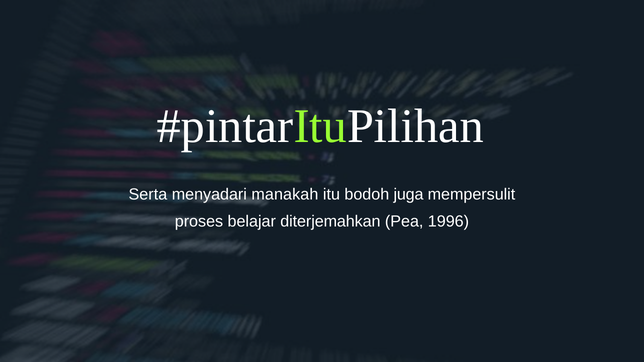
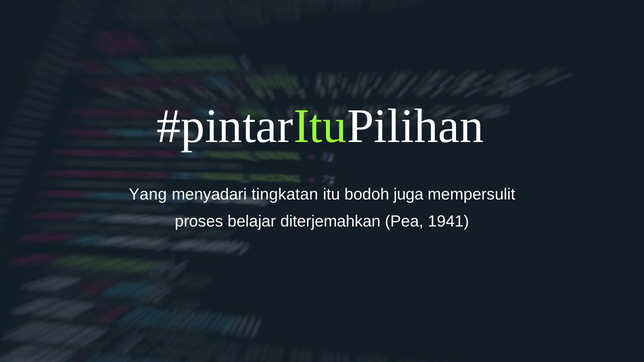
Serta: Serta -> Yang
manakah: manakah -> tingkatan
1996: 1996 -> 1941
